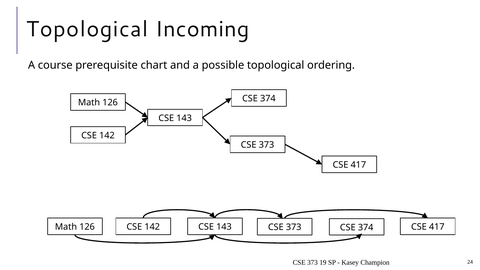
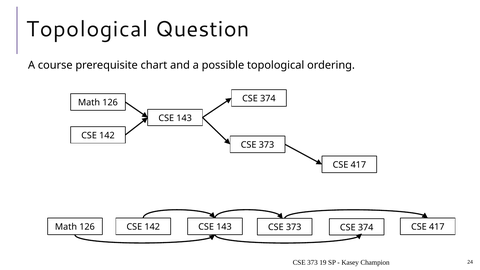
Incoming: Incoming -> Question
